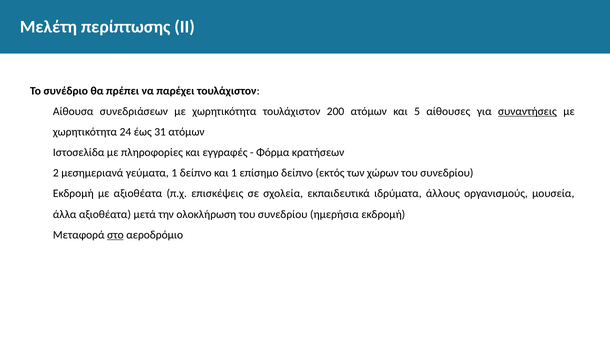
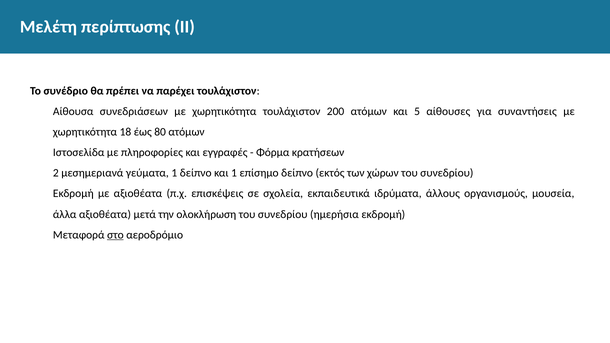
συναντήσεις underline: present -> none
24: 24 -> 18
31: 31 -> 80
